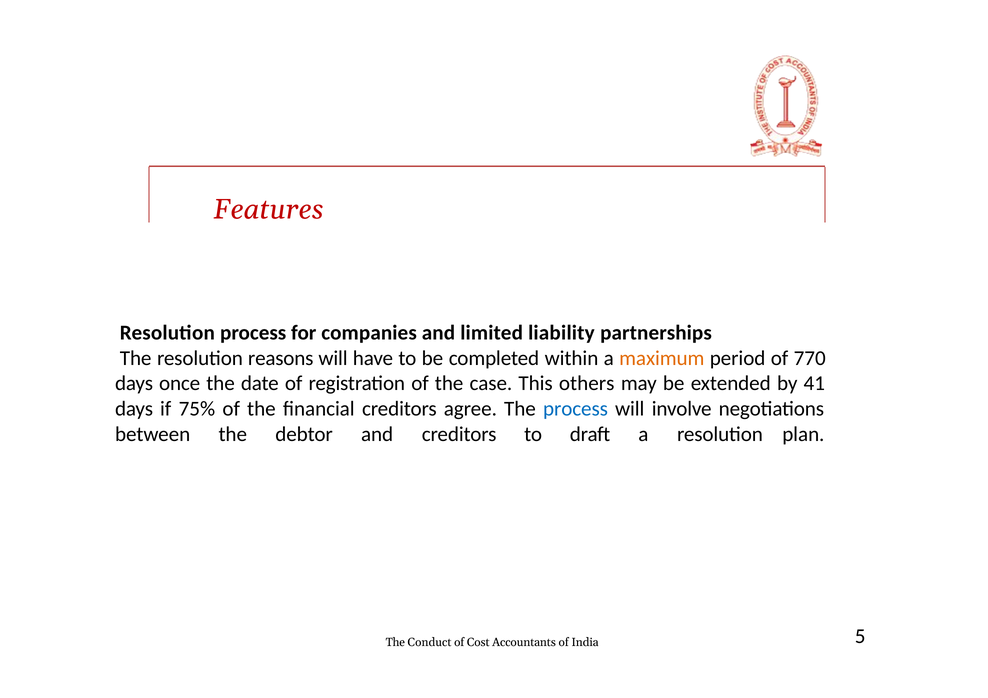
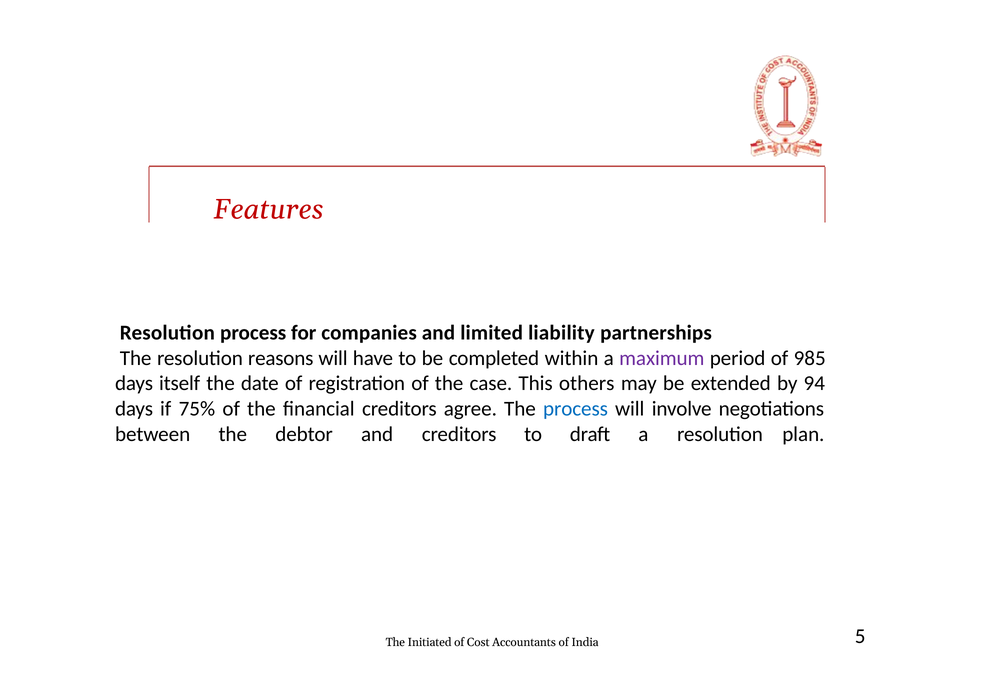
maximum colour: orange -> purple
770: 770 -> 985
once: once -> itself
41: 41 -> 94
Conduct: Conduct -> Initiated
